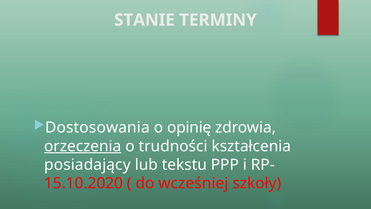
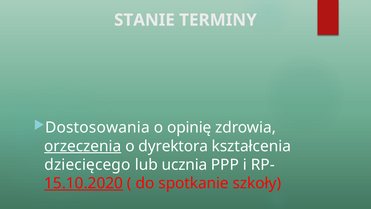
trudności: trudności -> dyrektora
posiadający: posiadający -> dziecięcego
tekstu: tekstu -> ucznia
15.10.2020 underline: none -> present
wcześniej: wcześniej -> spotkanie
